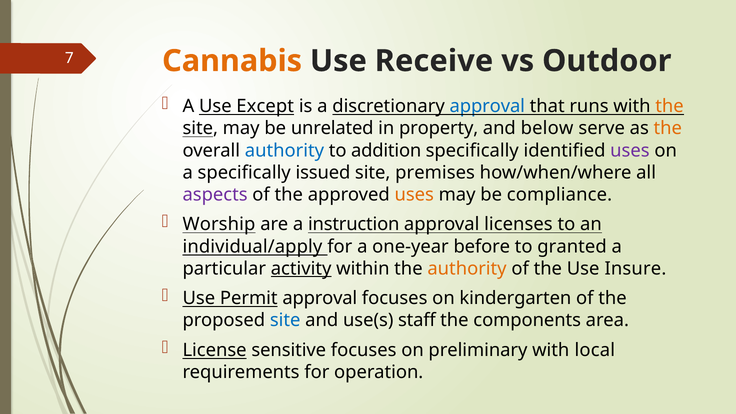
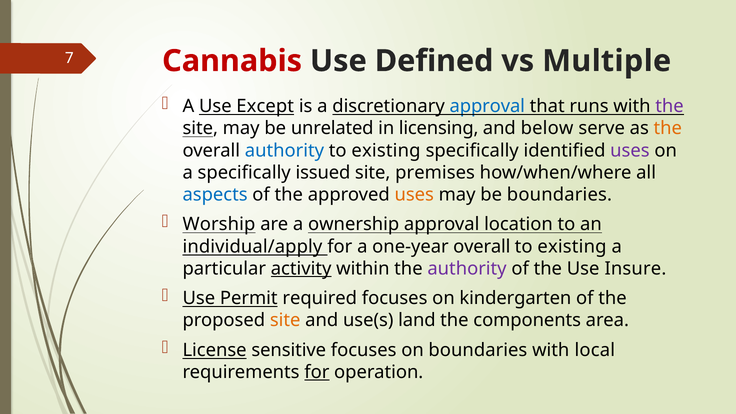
Cannabis colour: orange -> red
Receive: Receive -> Defined
Outdoor: Outdoor -> Multiple
the at (670, 106) colour: orange -> purple
property: property -> licensing
addition at (386, 150): addition -> existing
aspects colour: purple -> blue
be compliance: compliance -> boundaries
instruction: instruction -> ownership
licenses: licenses -> location
one-year before: before -> overall
granted at (572, 246): granted -> existing
authority at (467, 269) colour: orange -> purple
Permit approval: approval -> required
site at (285, 320) colour: blue -> orange
staff: staff -> land
on preliminary: preliminary -> boundaries
for at (317, 372) underline: none -> present
